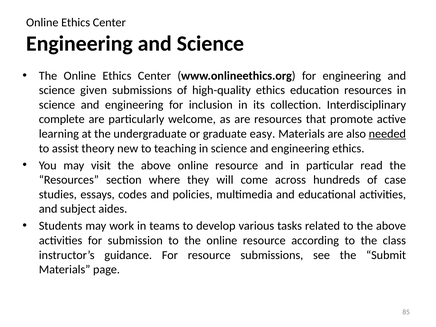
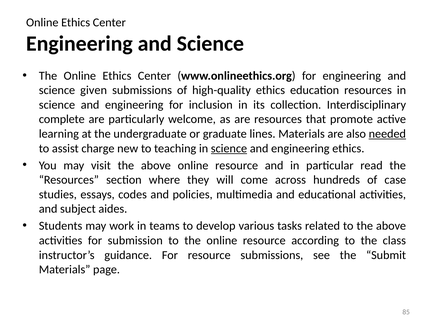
easy: easy -> lines
theory: theory -> charge
science at (229, 148) underline: none -> present
